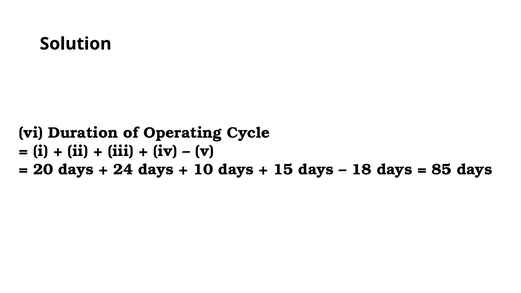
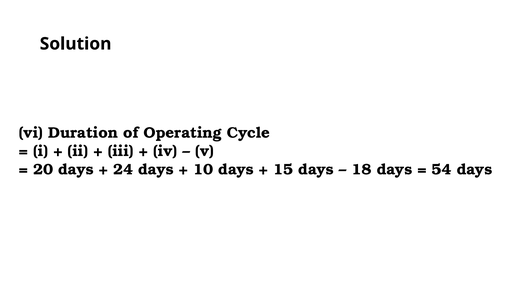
85: 85 -> 54
